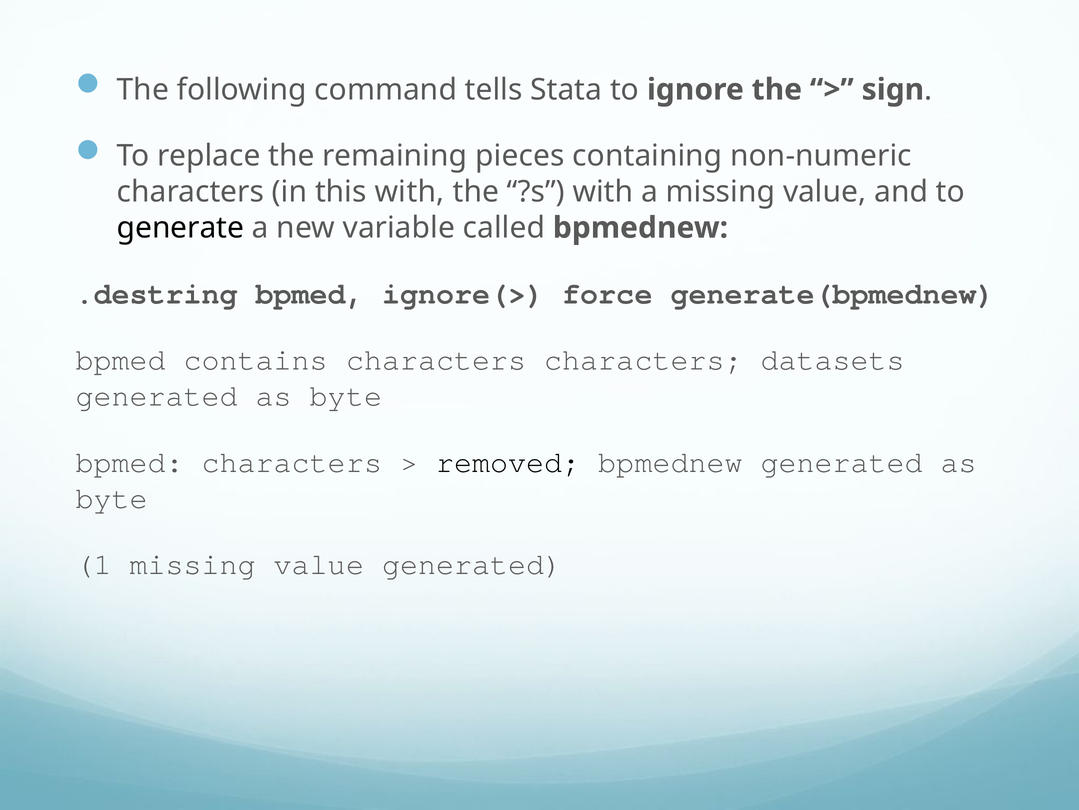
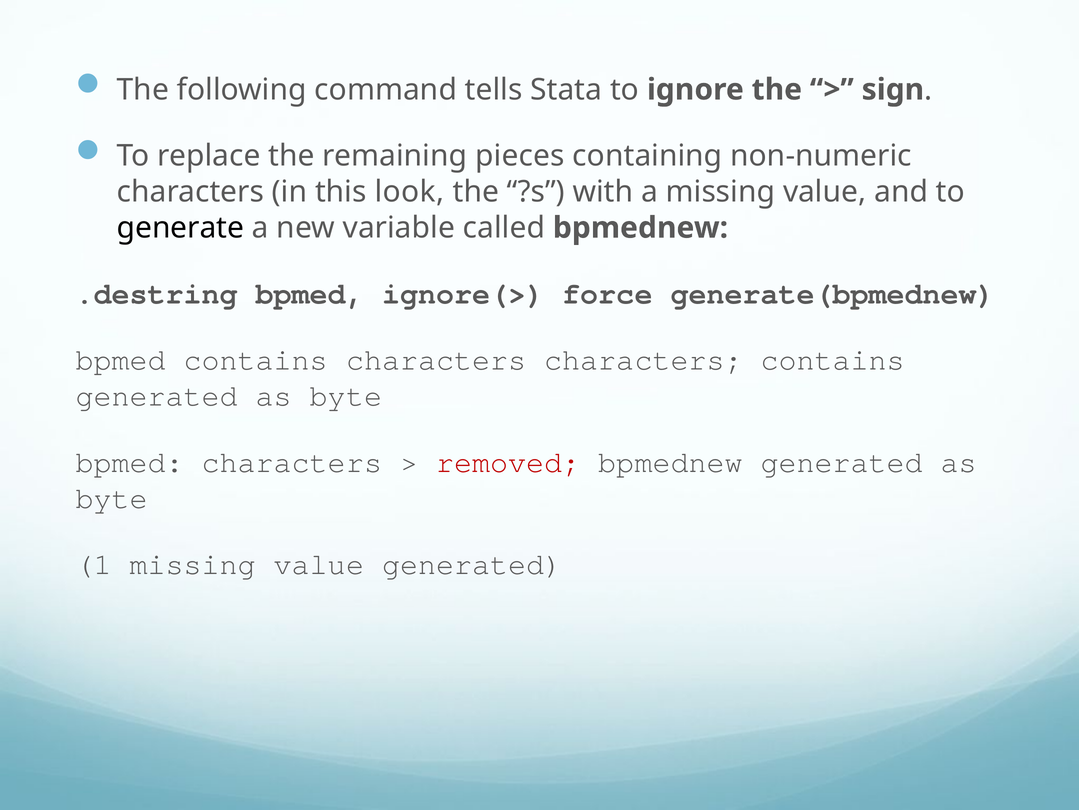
this with: with -> look
characters datasets: datasets -> contains
removed colour: black -> red
